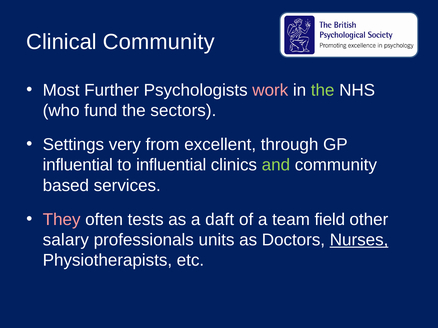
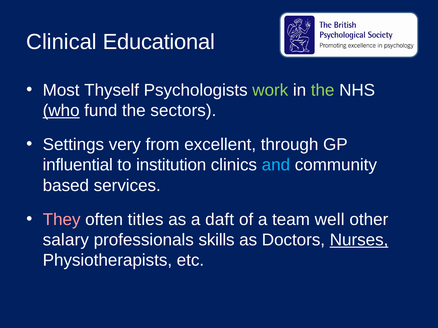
Clinical Community: Community -> Educational
Further: Further -> Thyself
work colour: pink -> light green
who underline: none -> present
to influential: influential -> institution
and colour: light green -> light blue
tests: tests -> titles
field: field -> well
units: units -> skills
